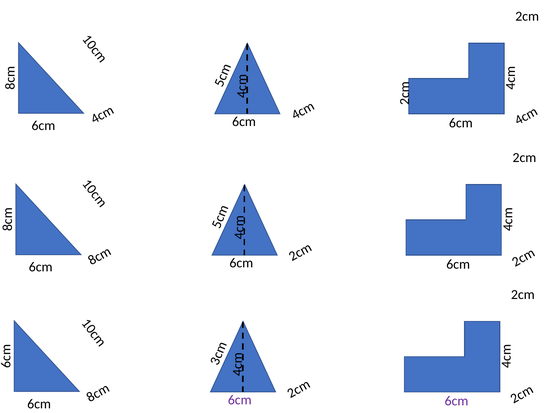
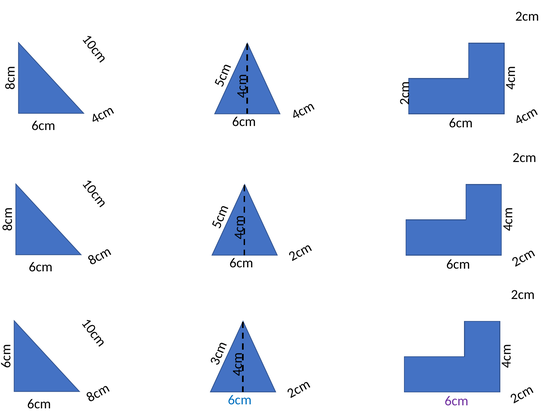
6cm at (240, 400) colour: purple -> blue
